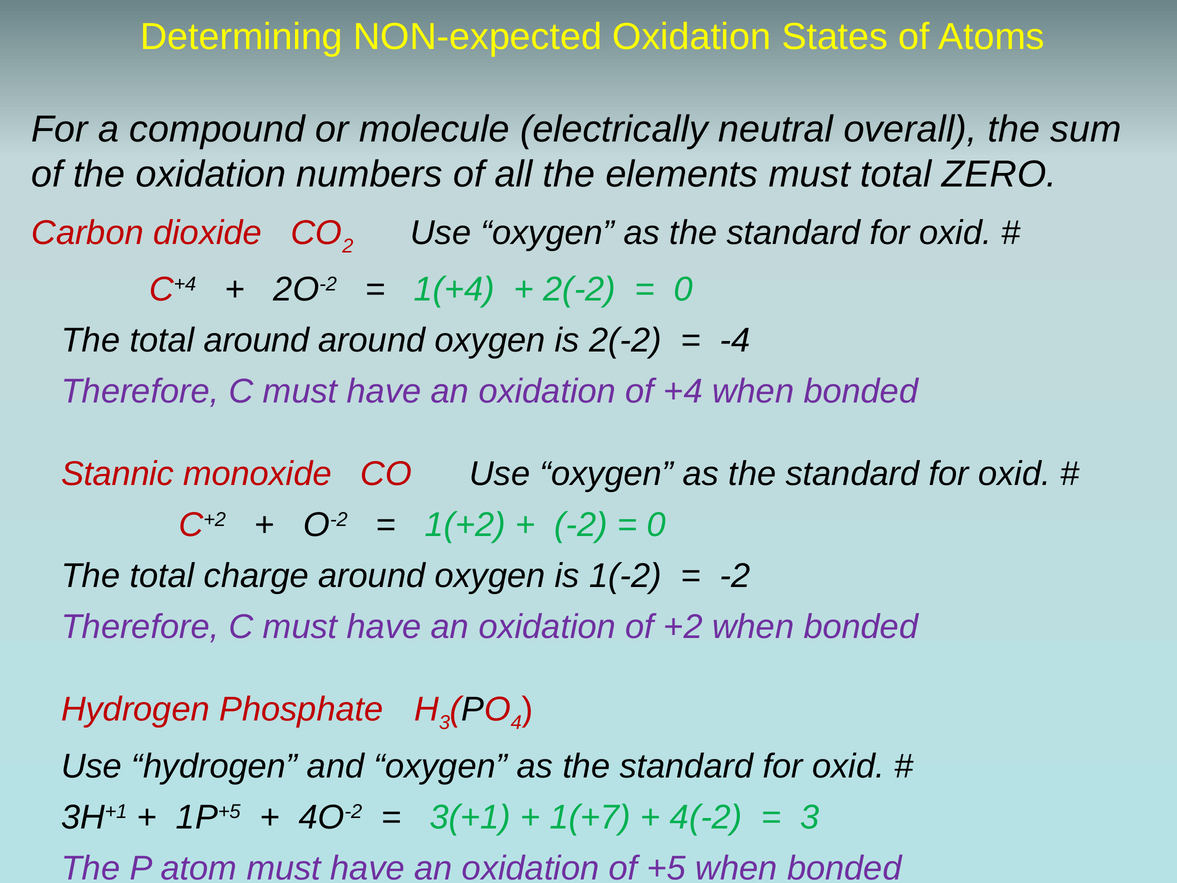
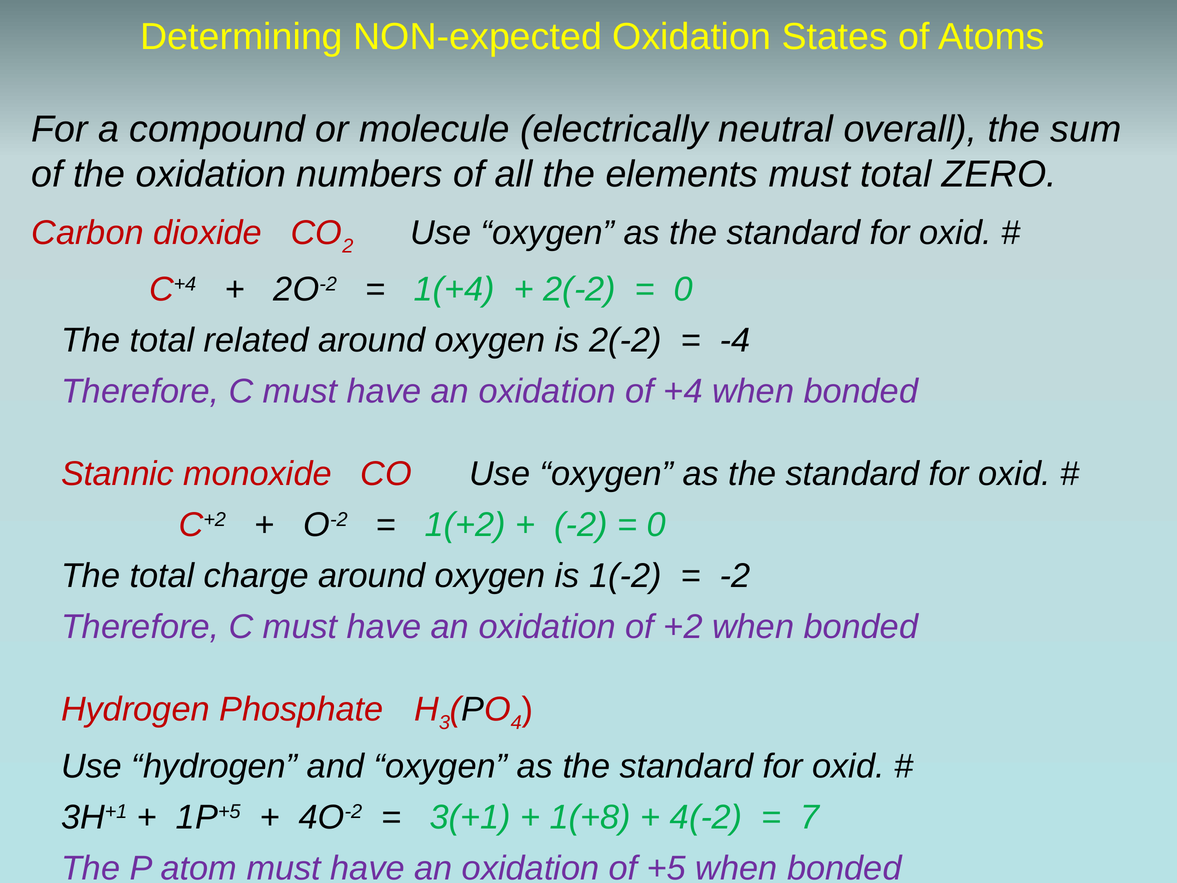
total around: around -> related
1(+7: 1(+7 -> 1(+8
3 at (810, 817): 3 -> 7
